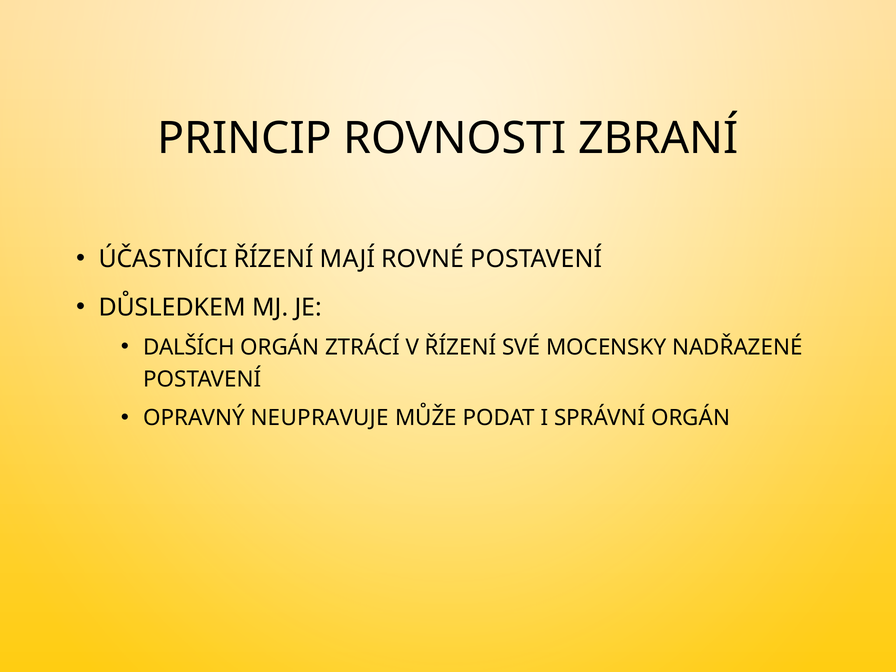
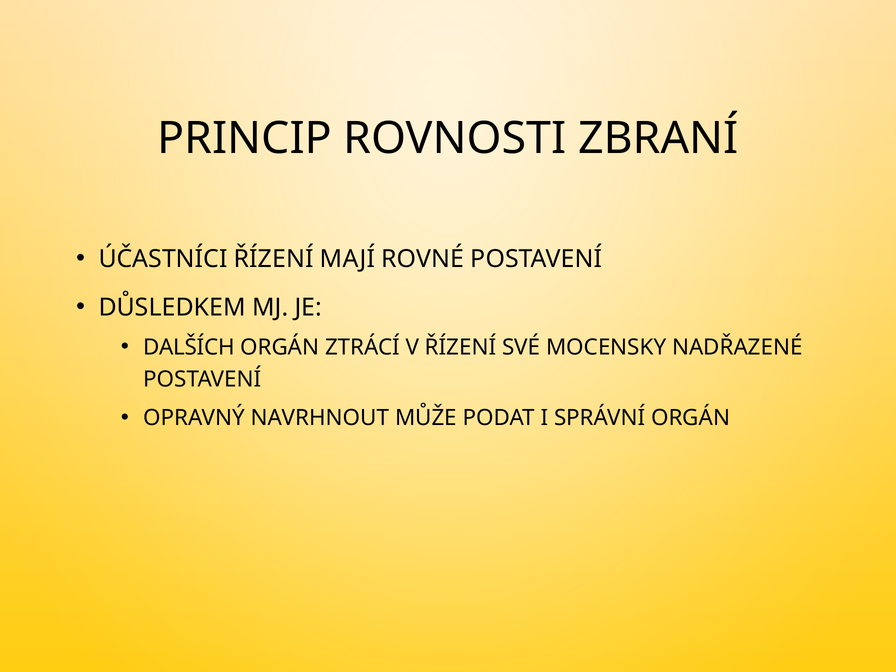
NEUPRAVUJE: NEUPRAVUJE -> NAVRHNOUT
